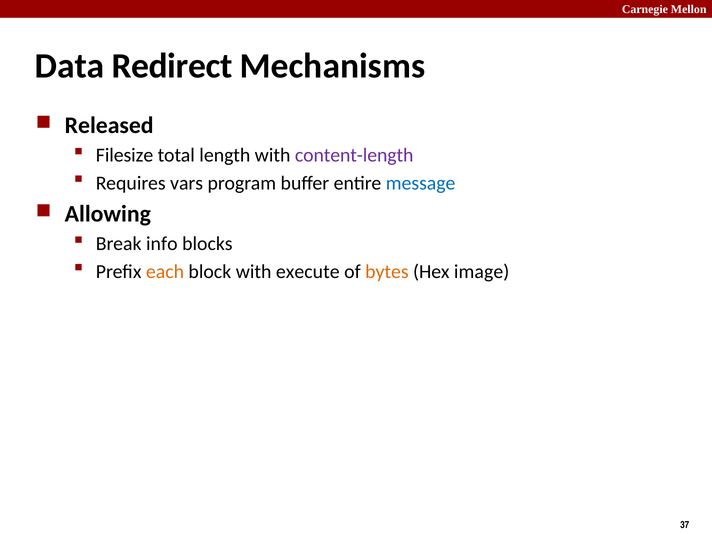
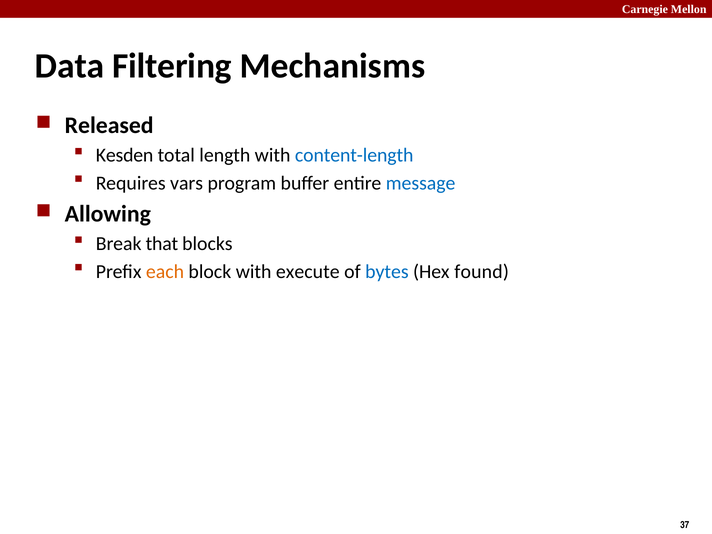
Redirect: Redirect -> Filtering
Filesize: Filesize -> Kesden
content-length colour: purple -> blue
info: info -> that
bytes colour: orange -> blue
image: image -> found
